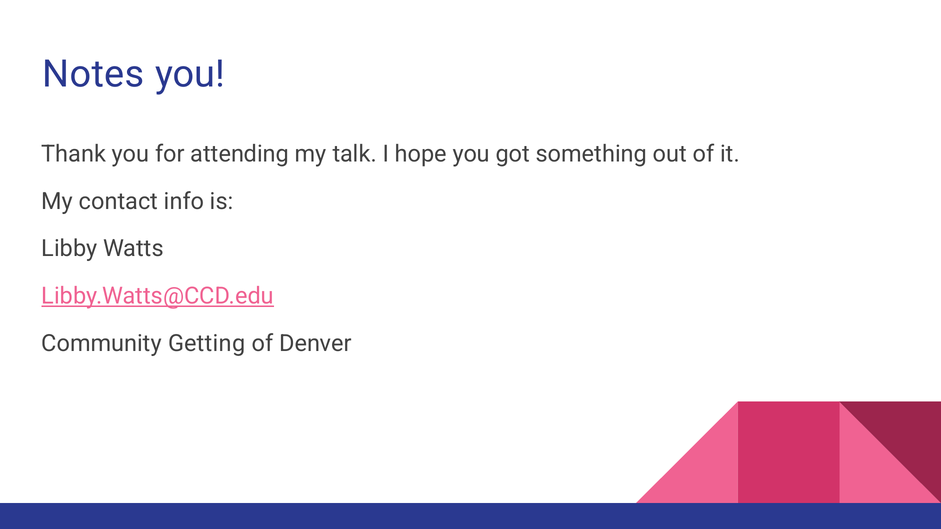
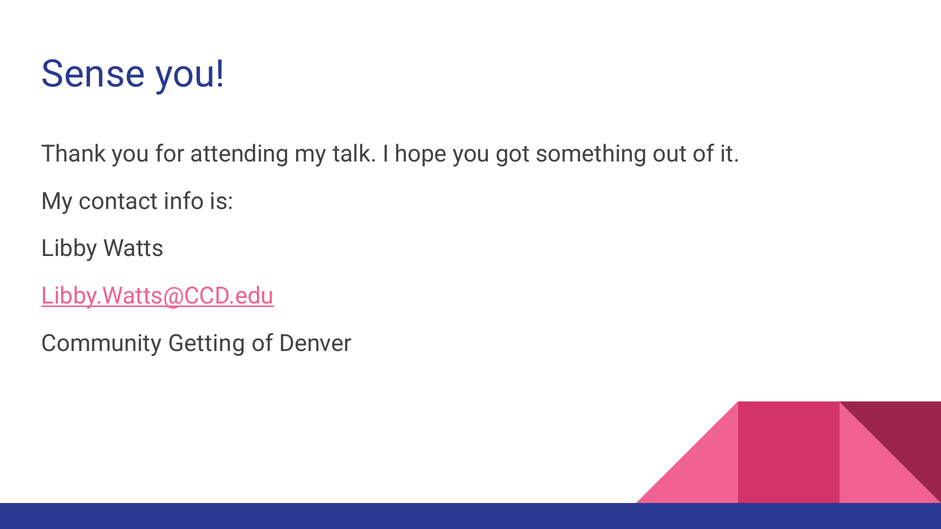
Notes: Notes -> Sense
